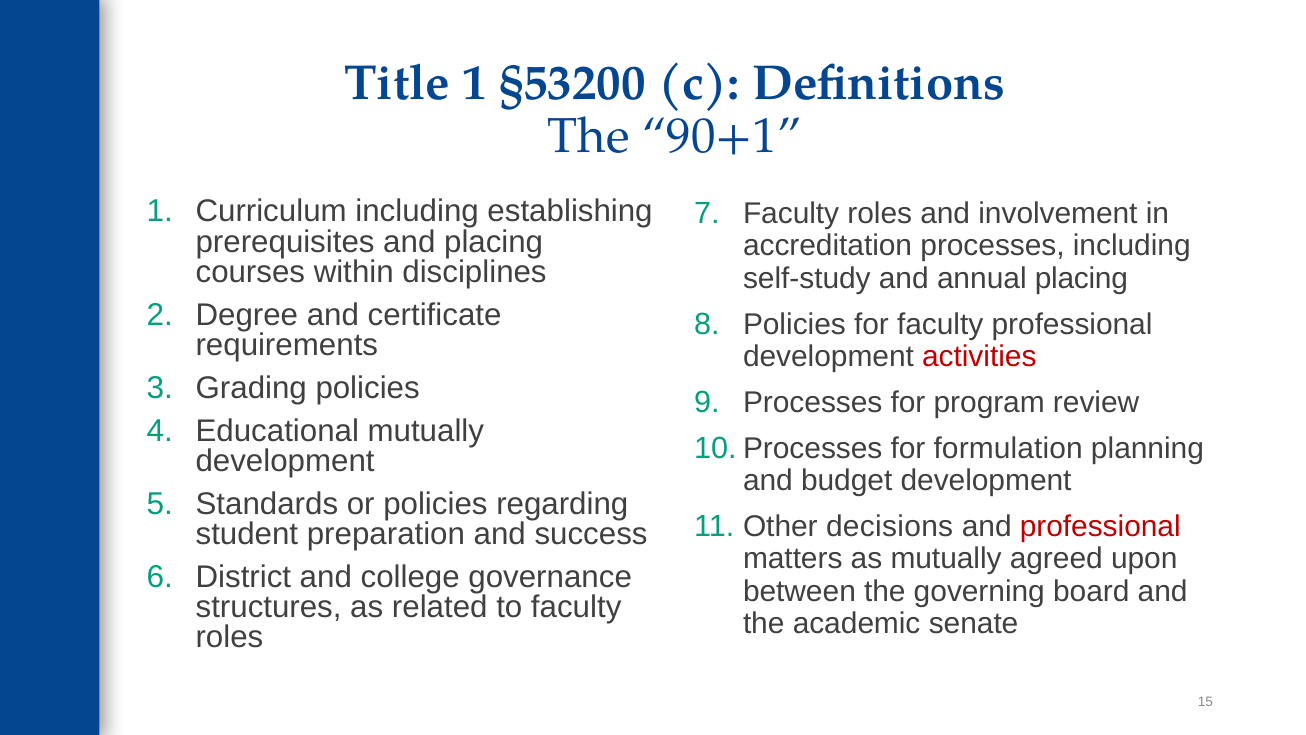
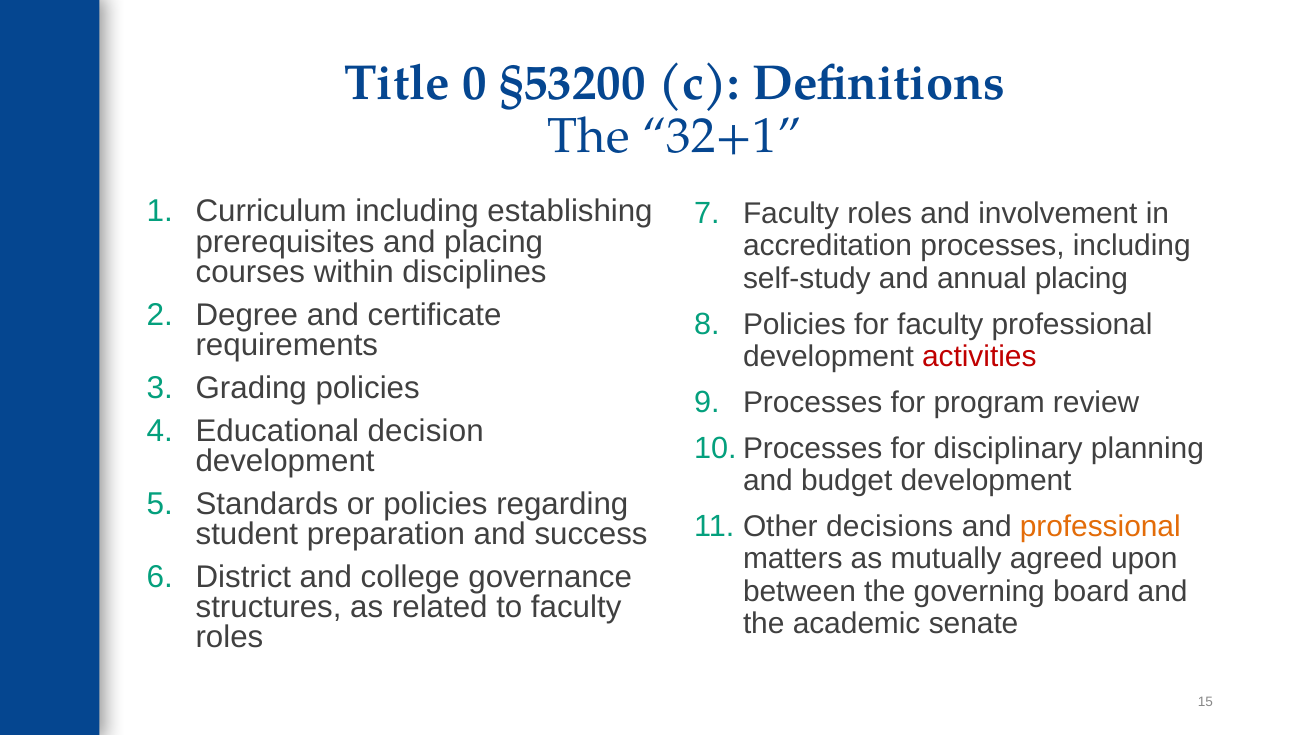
Title 1: 1 -> 0
90+1: 90+1 -> 32+1
Educational mutually: mutually -> decision
formulation: formulation -> disciplinary
professional at (1100, 526) colour: red -> orange
